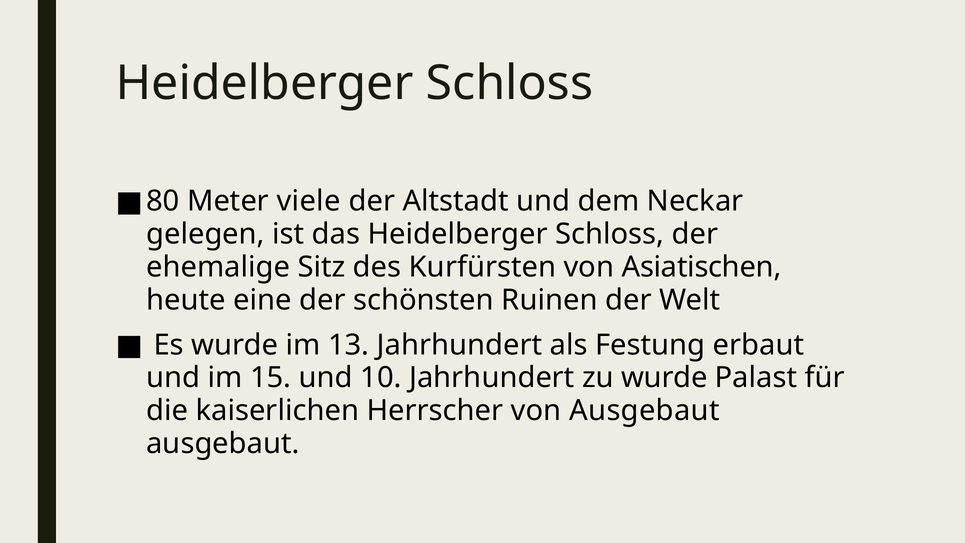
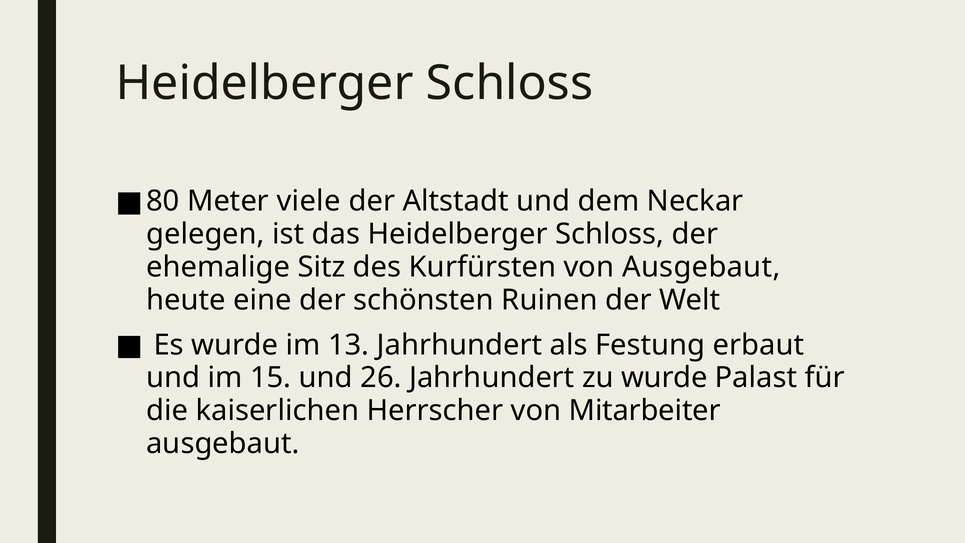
von Asiatischen: Asiatischen -> Ausgebaut
10: 10 -> 26
von Ausgebaut: Ausgebaut -> Mitarbeiter
